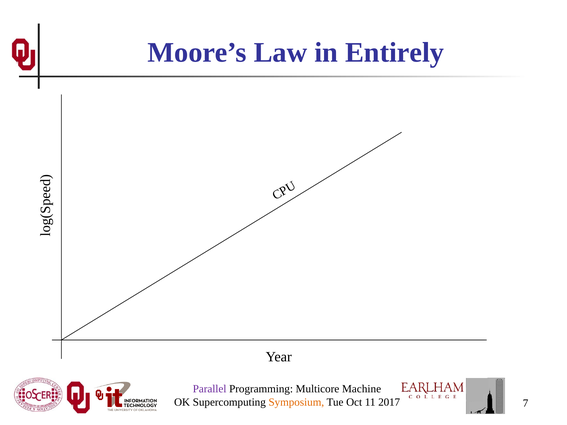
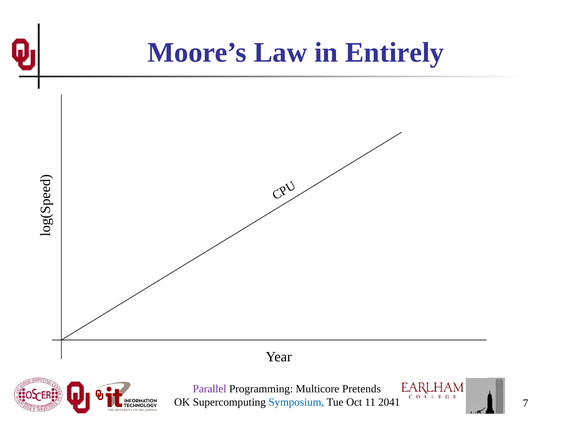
Machine: Machine -> Pretends
Symposium colour: orange -> blue
2017: 2017 -> 2041
